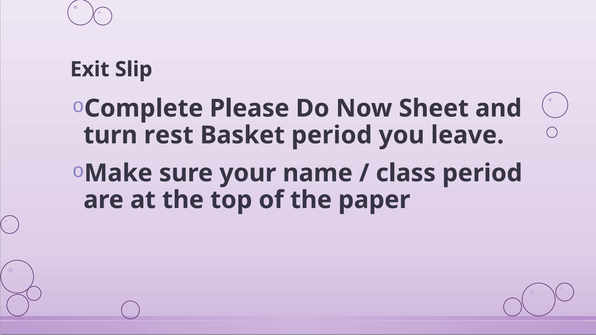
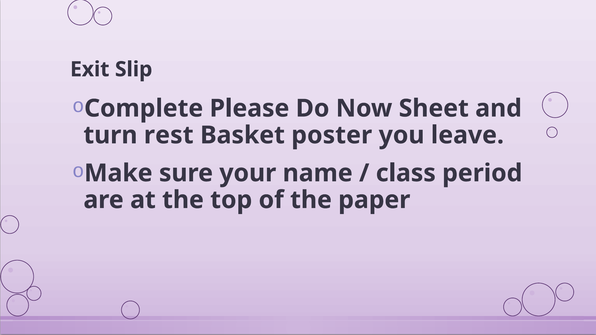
Basket period: period -> poster
